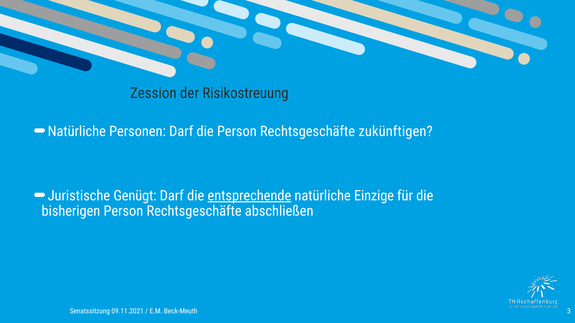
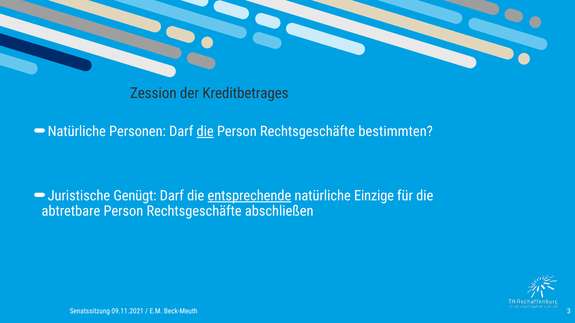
Risikostreuung: Risikostreuung -> Kreditbetrages
die at (205, 131) underline: none -> present
zukünftigen: zukünftigen -> bestimmten
bisherigen: bisherigen -> abtretbare
